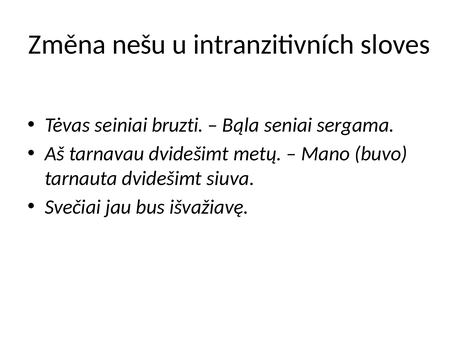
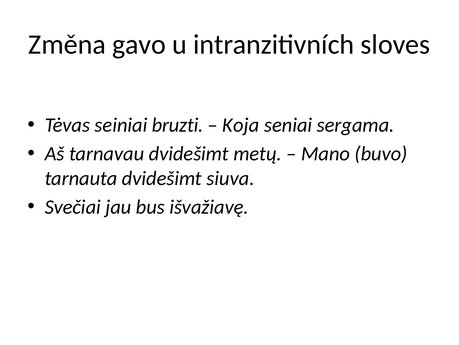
nešu: nešu -> gavo
Bąla: Bąla -> Koja
